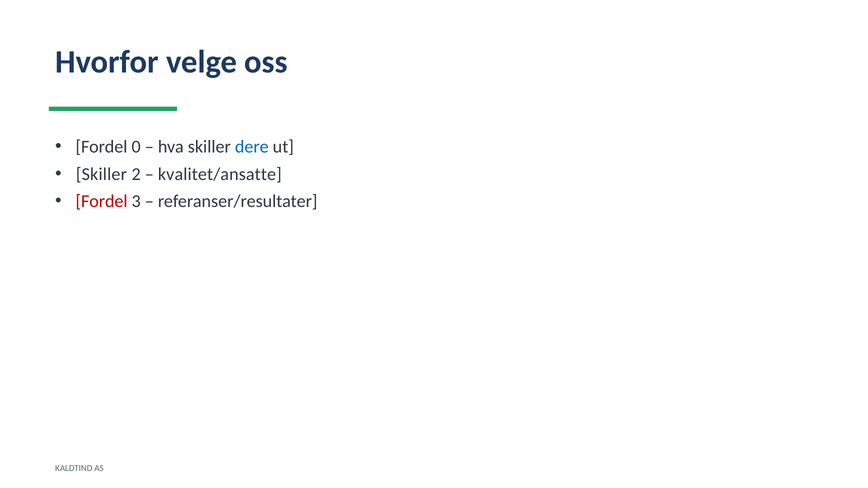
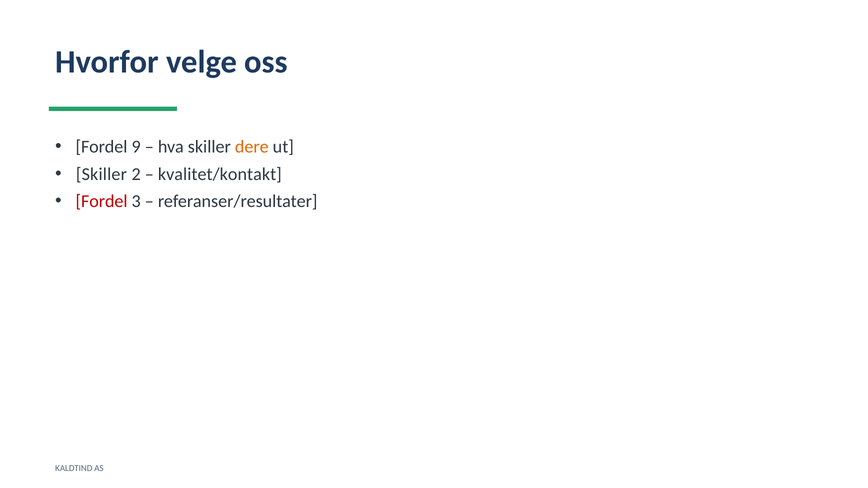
0: 0 -> 9
dere colour: blue -> orange
kvalitet/ansatte: kvalitet/ansatte -> kvalitet/kontakt
